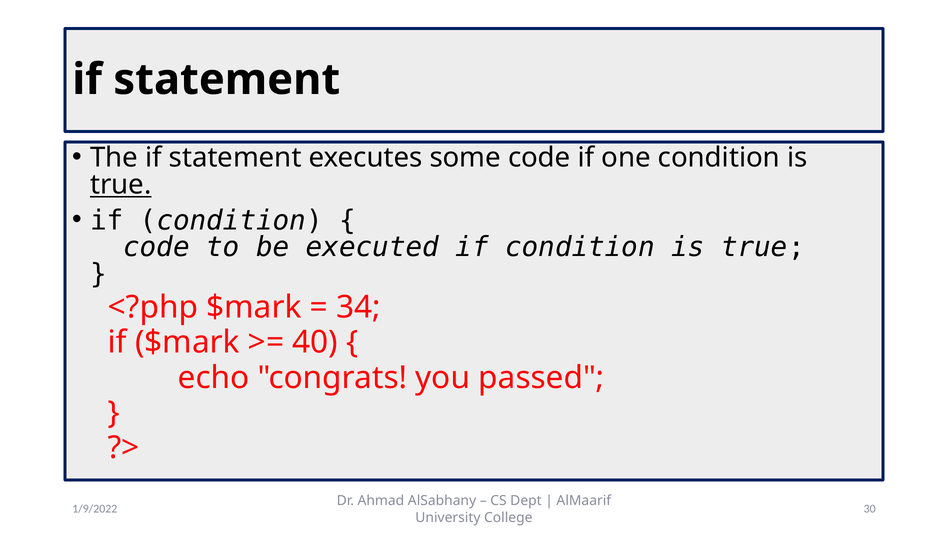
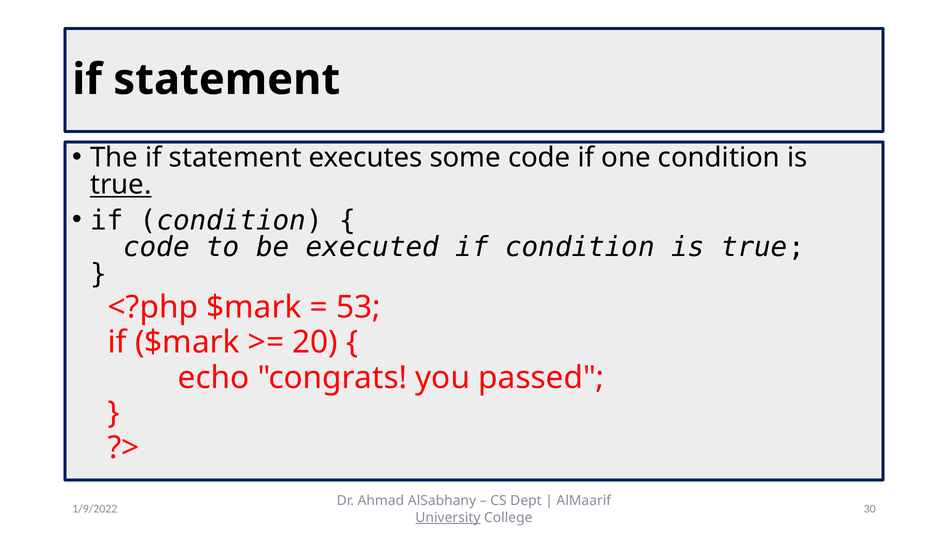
34: 34 -> 53
40: 40 -> 20
University underline: none -> present
